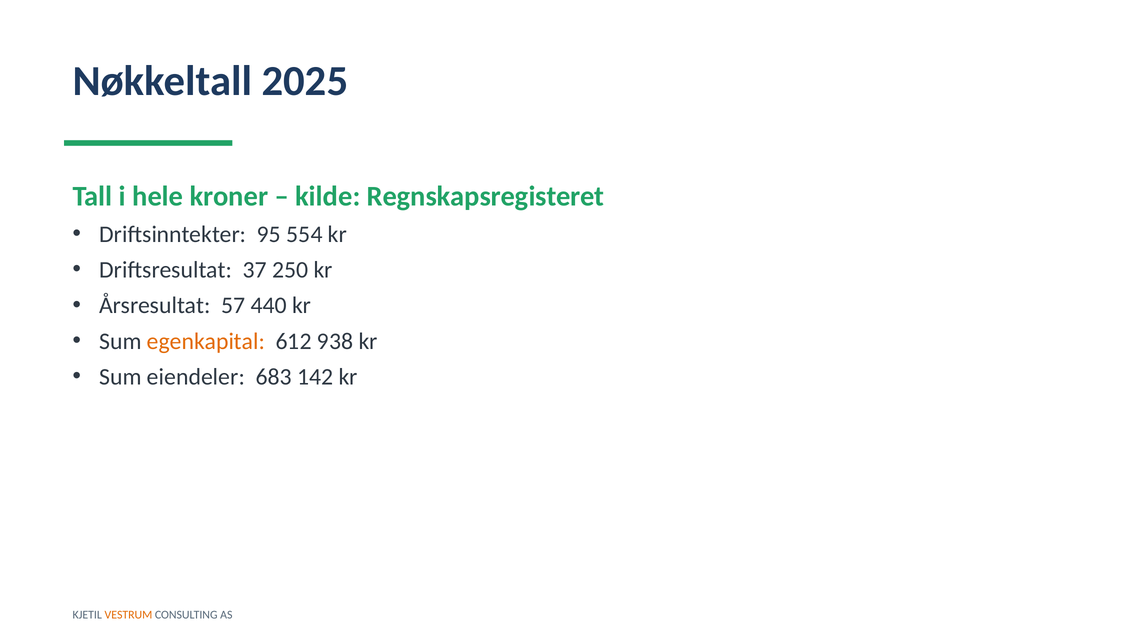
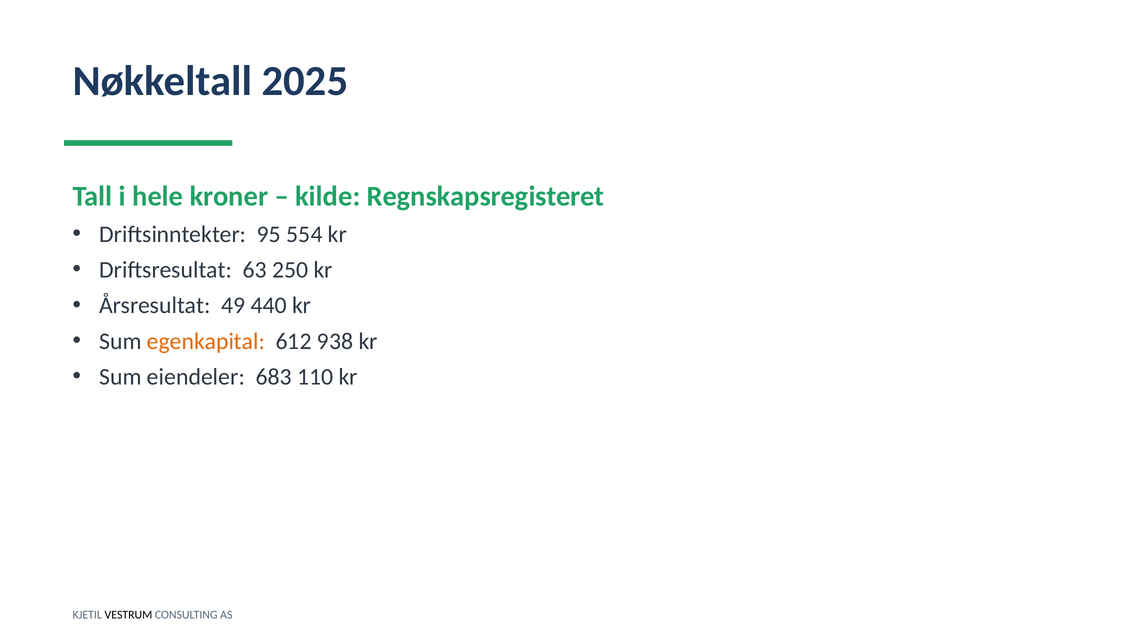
37: 37 -> 63
57: 57 -> 49
142: 142 -> 110
VESTRUM colour: orange -> black
